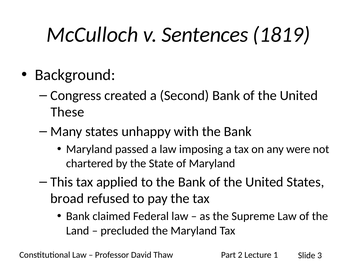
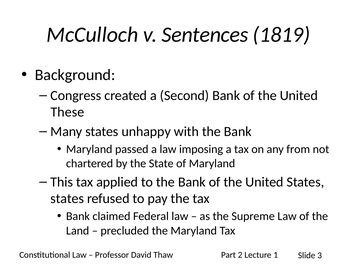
were: were -> from
broad at (67, 198): broad -> states
